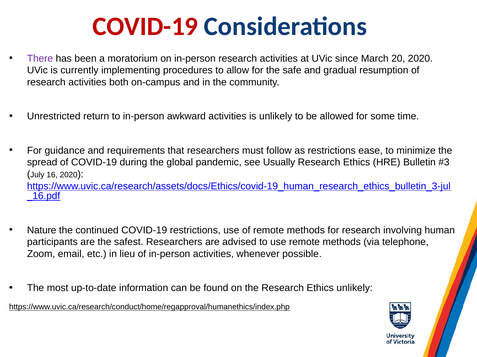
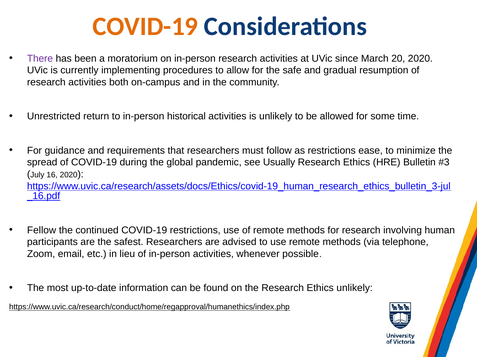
COVID-19 at (145, 27) colour: red -> orange
awkward: awkward -> historical
Nature: Nature -> Fellow
